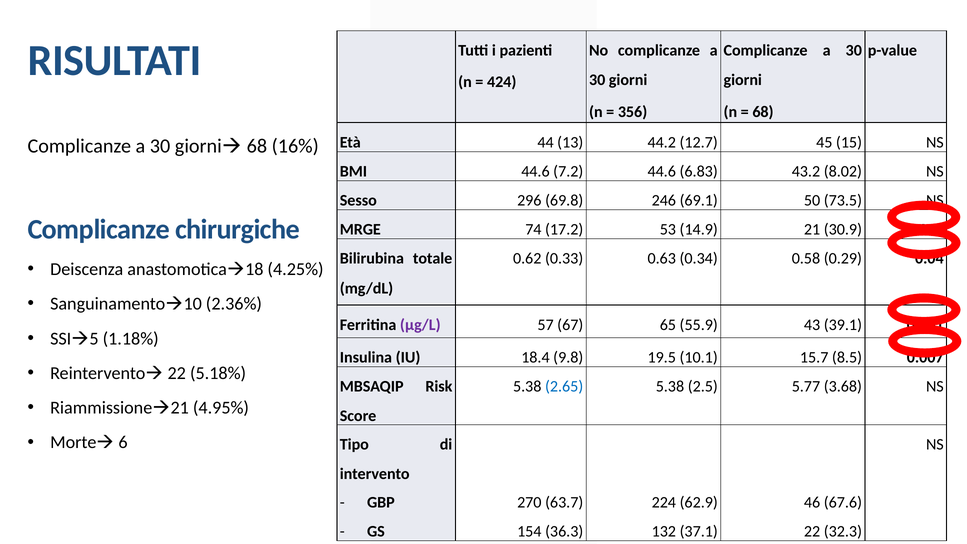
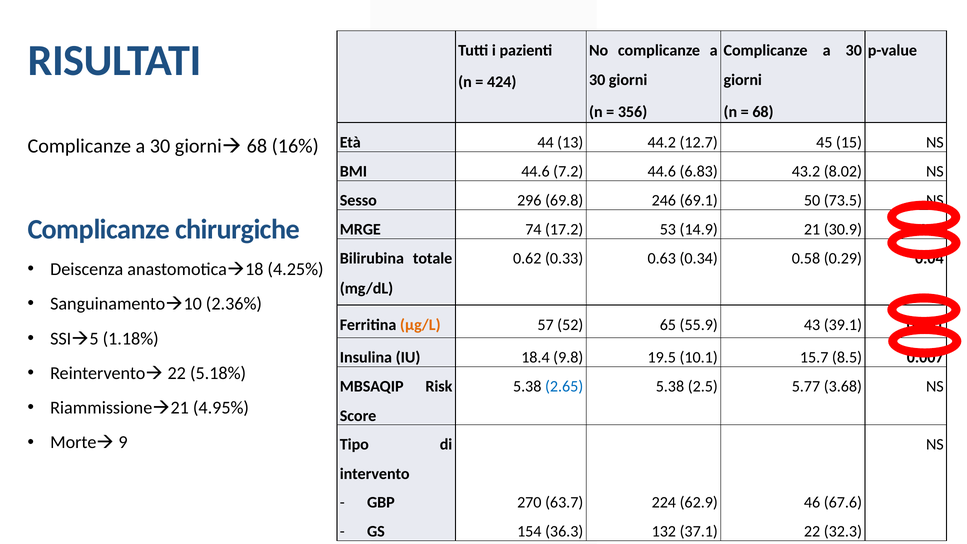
μg/L colour: purple -> orange
67: 67 -> 52
6: 6 -> 9
